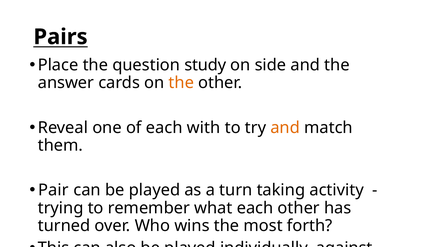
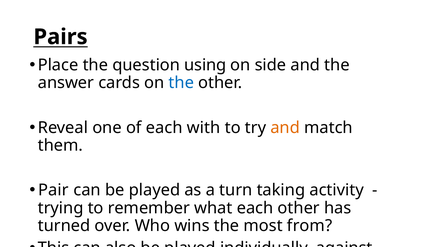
study: study -> using
the at (181, 83) colour: orange -> blue
forth: forth -> from
